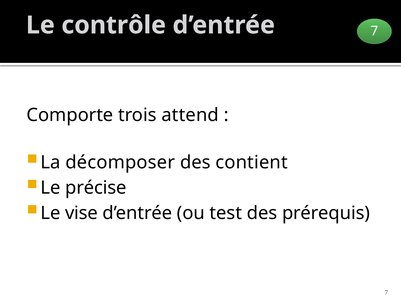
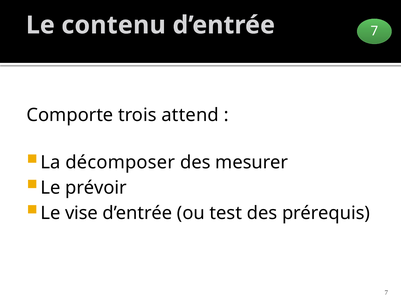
contrôle: contrôle -> contenu
contient: contient -> mesurer
précise: précise -> prévoir
